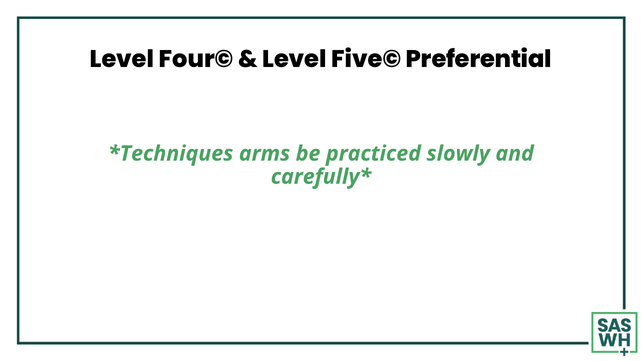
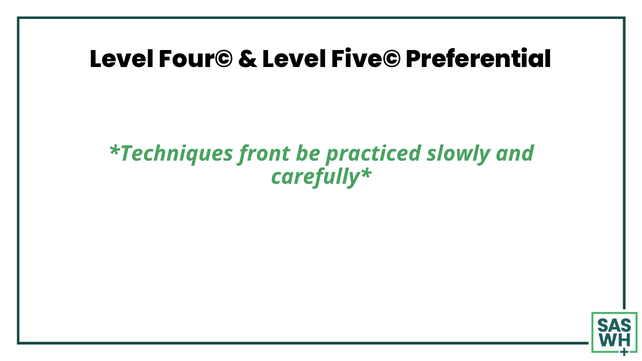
arms: arms -> front
